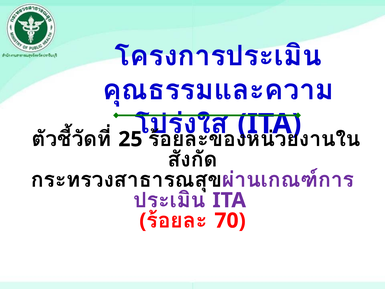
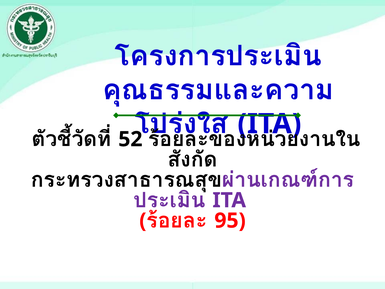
25: 25 -> 52
70: 70 -> 95
